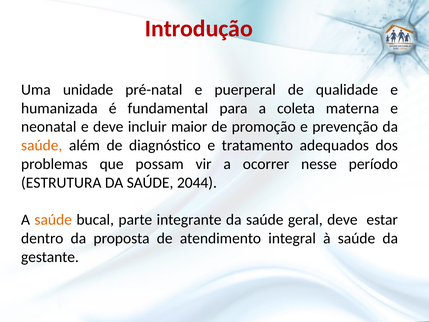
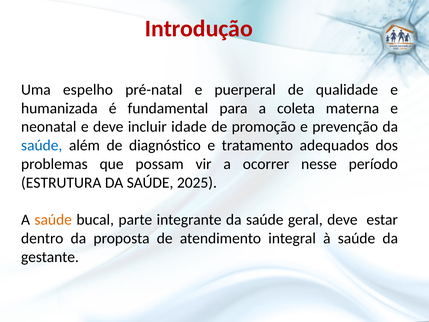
unidade: unidade -> espelho
maior: maior -> idade
saúde at (42, 145) colour: orange -> blue
2044: 2044 -> 2025
